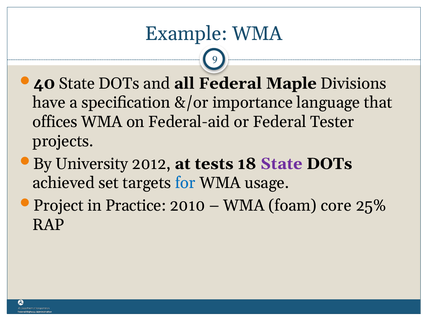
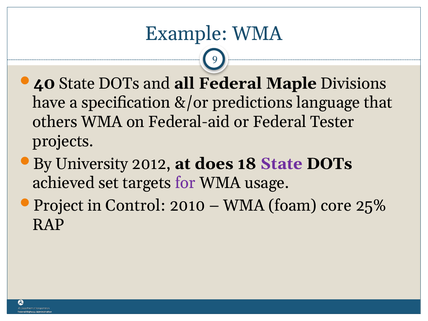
importance: importance -> predictions
offices: offices -> others
tests: tests -> does
for colour: blue -> purple
Practice: Practice -> Control
